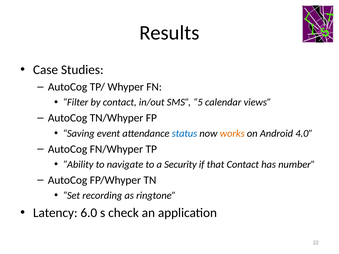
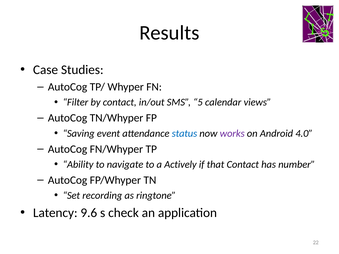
works colour: orange -> purple
Security: Security -> Actively
6.0: 6.0 -> 9.6
